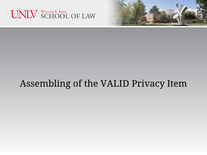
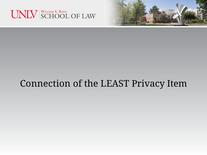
Assembling: Assembling -> Connection
VALID: VALID -> LEAST
